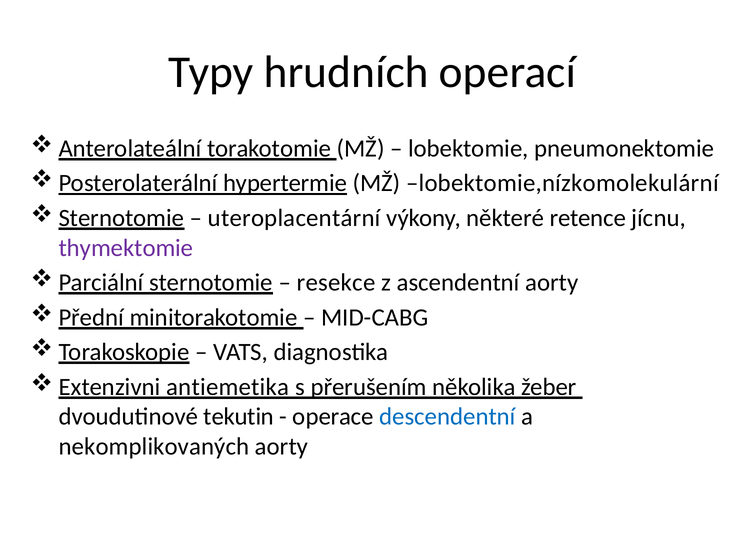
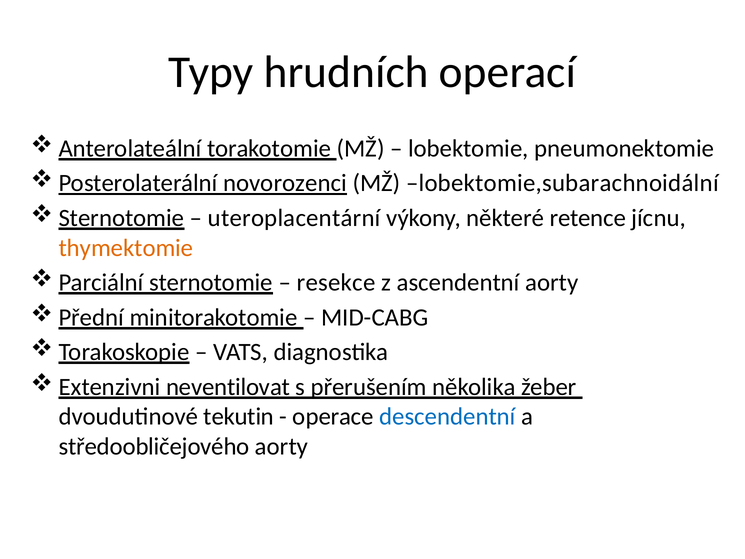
hypertermie: hypertermie -> novorozenci
lobektomie,nízkomolekulární: lobektomie,nízkomolekulární -> lobektomie,subarachnoidální
thymektomie colour: purple -> orange
antiemetika: antiemetika -> neventilovat
nekomplikovaných: nekomplikovaných -> středoobličejového
